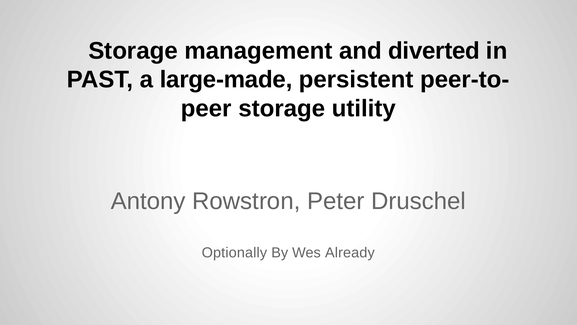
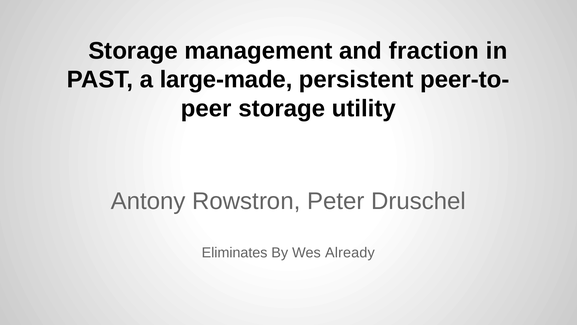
diverted: diverted -> fraction
Optionally: Optionally -> Eliminates
